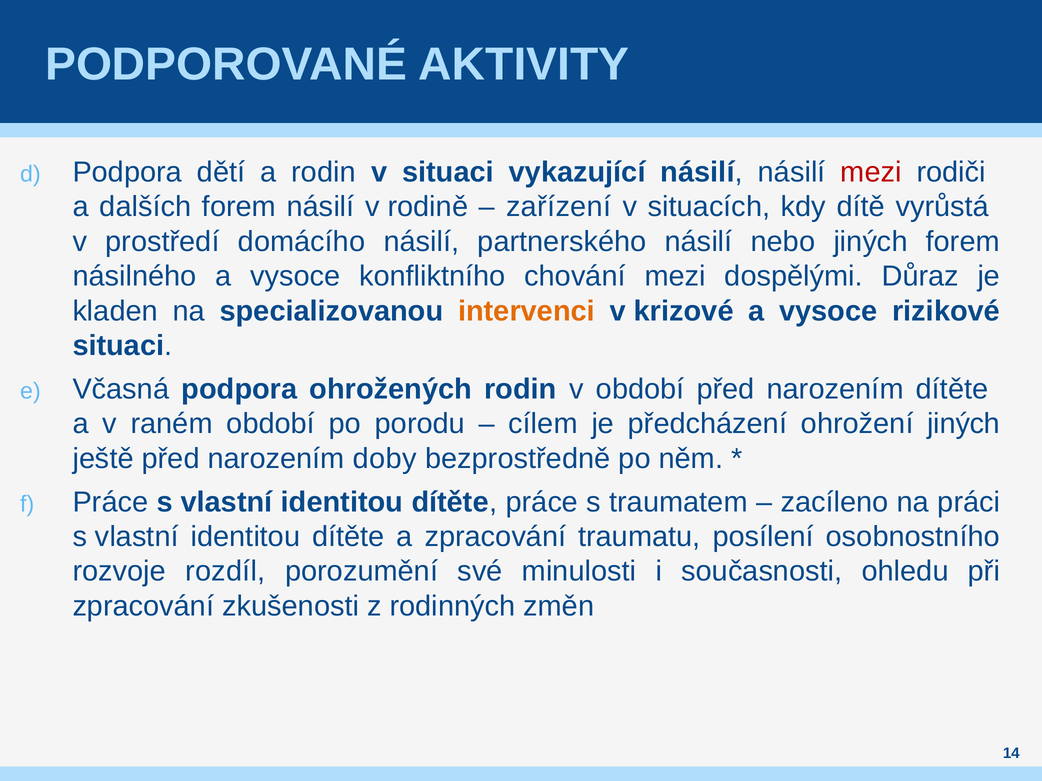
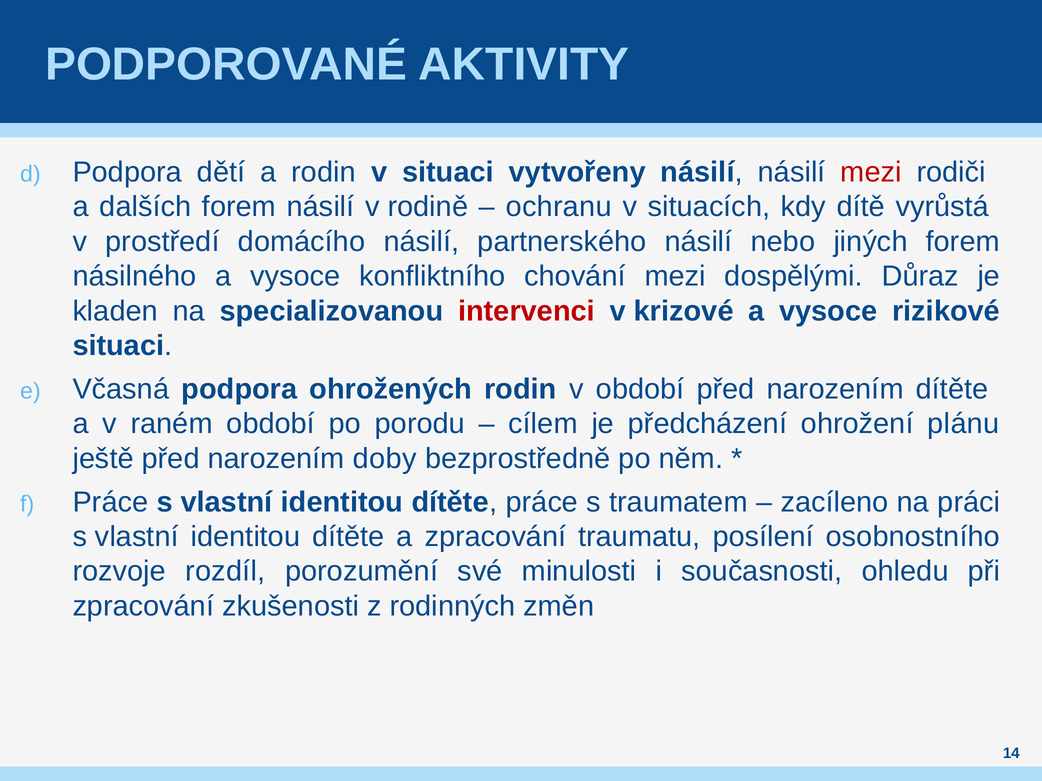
vykazující: vykazující -> vytvořeny
zařízení: zařízení -> ochranu
intervenci colour: orange -> red
ohrožení jiných: jiných -> plánu
